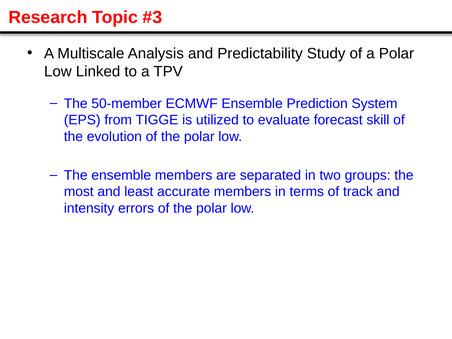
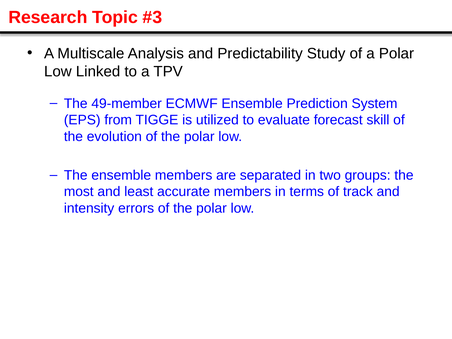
50-member: 50-member -> 49-member
